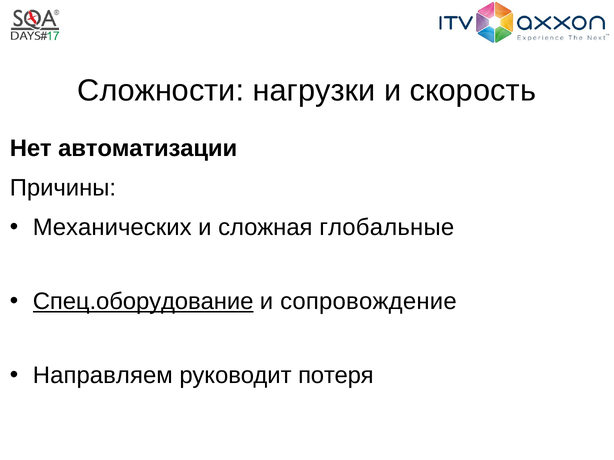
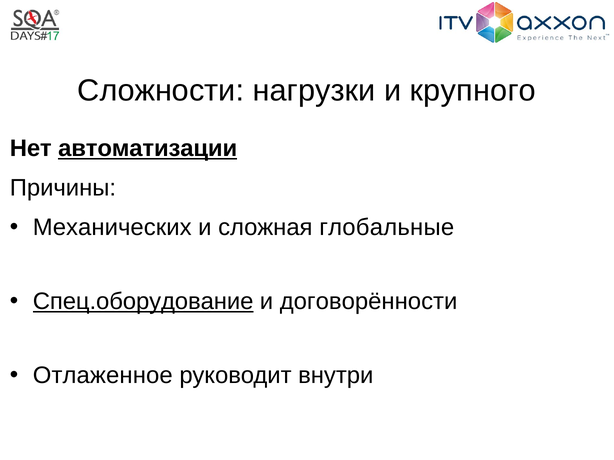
скорость: скорость -> крупного
автоматизации underline: none -> present
сопровождение: сопровождение -> договорённости
Направляем: Направляем -> Отлаженное
потеря: потеря -> внутри
